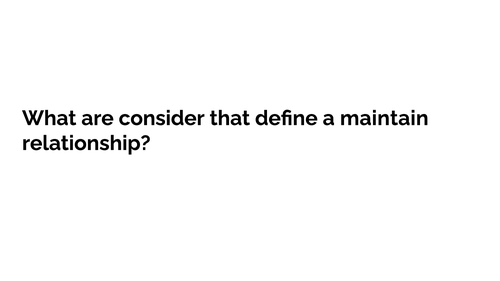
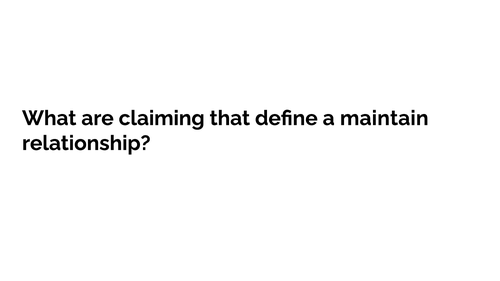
consider: consider -> claiming
